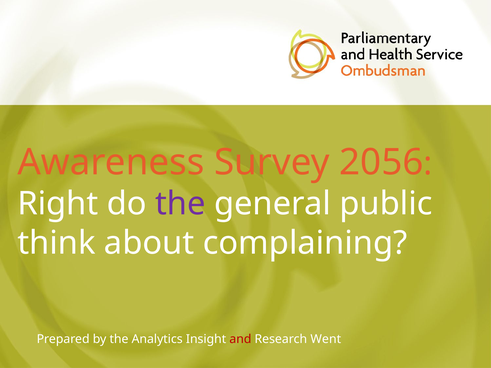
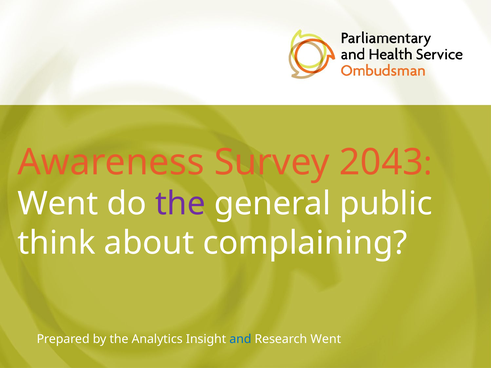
2056: 2056 -> 2043
Right at (58, 204): Right -> Went
and colour: red -> blue
